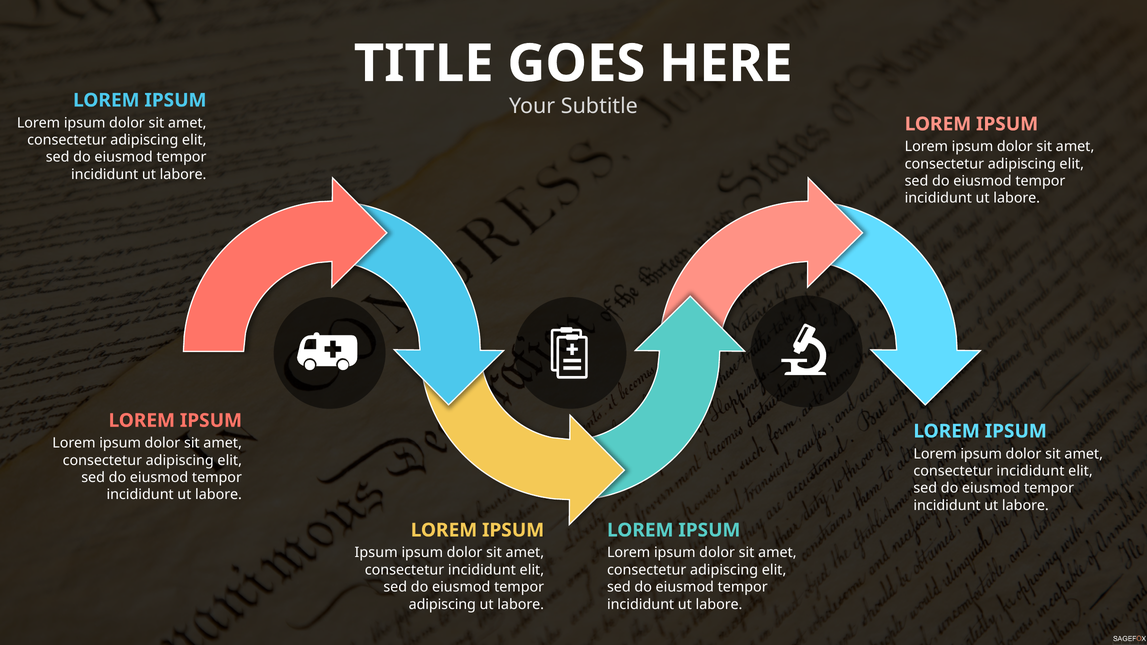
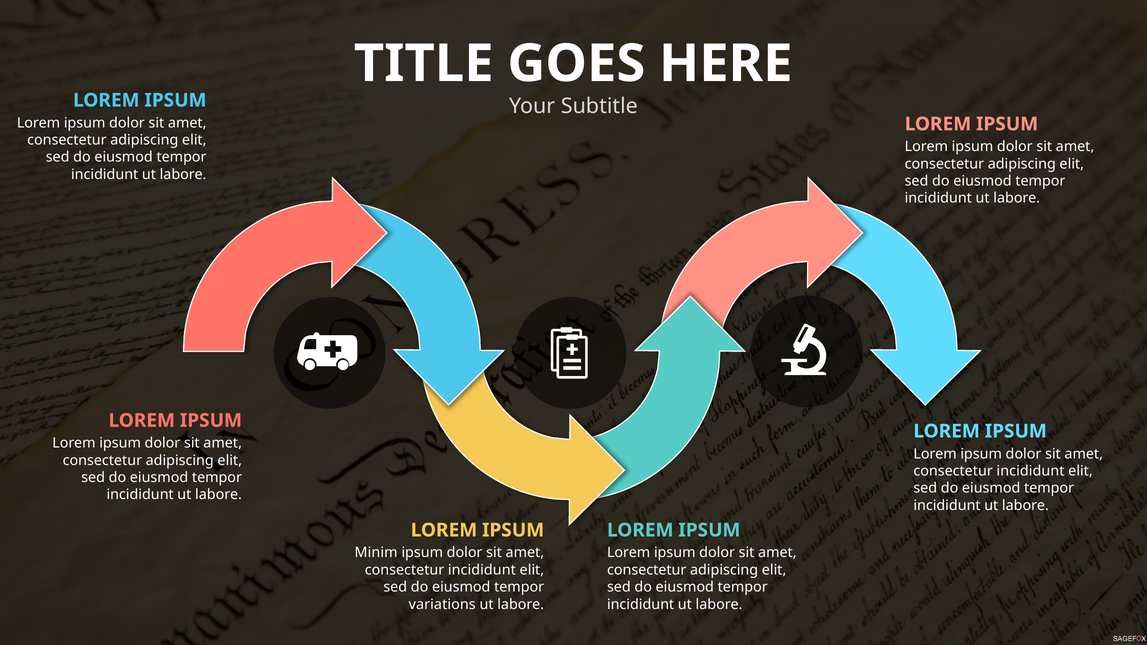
Ipsum at (376, 553): Ipsum -> Minim
adipiscing at (442, 605): adipiscing -> variations
